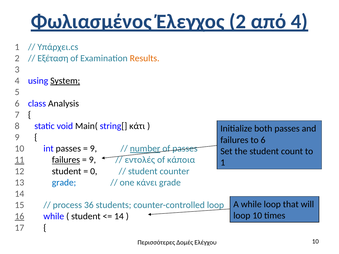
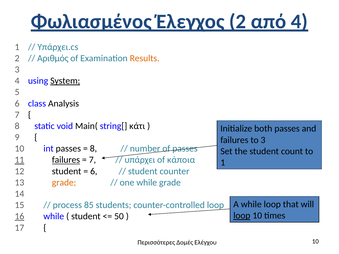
Εξέταση: Εξέταση -> Αριθμός
to 6: 6 -> 3
9 at (93, 149): 9 -> 8
number underline: present -> none
9 at (92, 160): 9 -> 7
εντολές: εντολές -> υπάρχει
0 at (94, 171): 0 -> 6
grade at (64, 183) colour: blue -> orange
one κάνει: κάνει -> while
36: 36 -> 85
loop at (242, 216) underline: none -> present
14 at (119, 217): 14 -> 50
